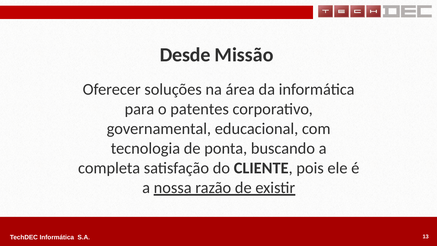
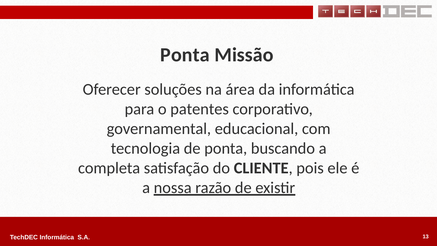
Desde at (185, 55): Desde -> Ponta
